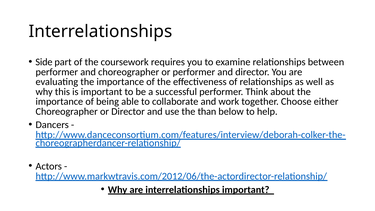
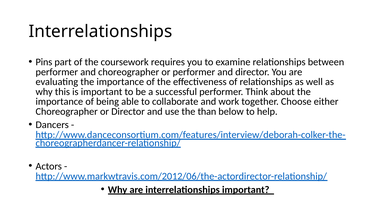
Side: Side -> Pins
